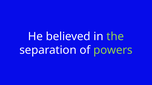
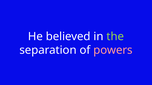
powers colour: light green -> pink
